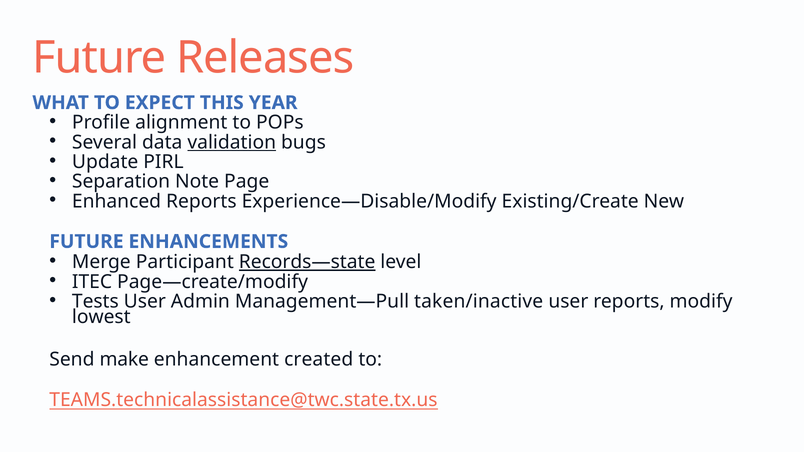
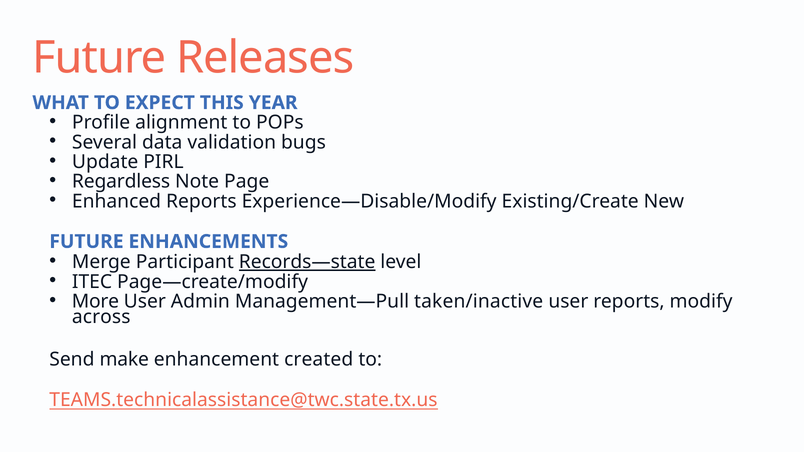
validation underline: present -> none
Separation: Separation -> Regardless
Tests: Tests -> More
lowest: lowest -> across
